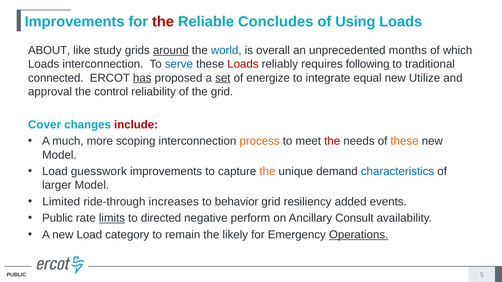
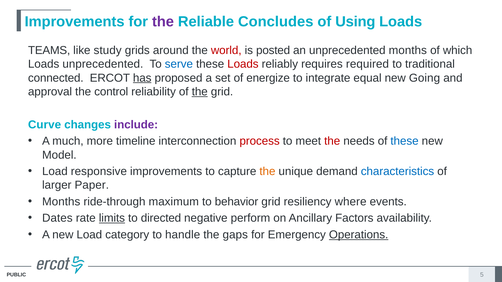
the at (163, 22) colour: red -> purple
ABOUT: ABOUT -> TEAMS
around underline: present -> none
world colour: blue -> red
overall: overall -> posted
Loads interconnection: interconnection -> unprecedented
following: following -> required
set underline: present -> none
Utilize: Utilize -> Going
the at (200, 92) underline: none -> present
Cover: Cover -> Curve
include colour: red -> purple
scoping: scoping -> timeline
process colour: orange -> red
these at (405, 141) colour: orange -> blue
guesswork: guesswork -> responsive
larger Model: Model -> Paper
Limited at (61, 202): Limited -> Months
increases: increases -> maximum
added: added -> where
Public at (58, 218): Public -> Dates
Consult: Consult -> Factors
remain: remain -> handle
likely: likely -> gaps
